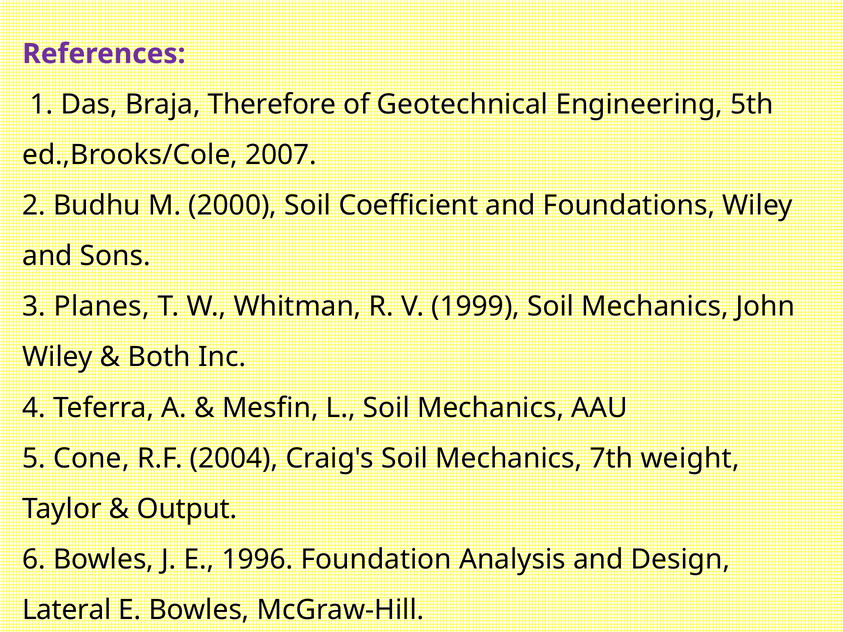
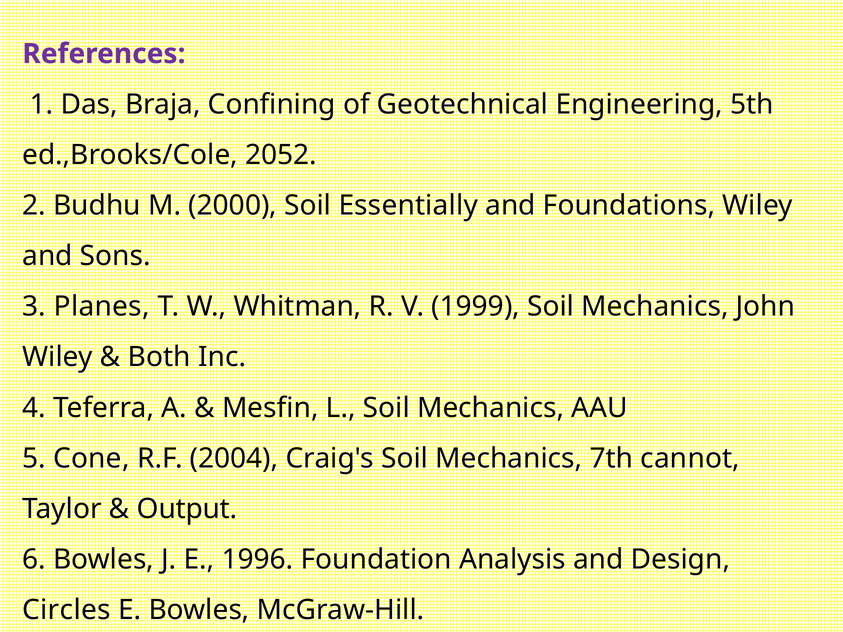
Therefore: Therefore -> Confining
2007: 2007 -> 2052
Coefficient: Coefficient -> Essentially
weight: weight -> cannot
Lateral: Lateral -> Circles
